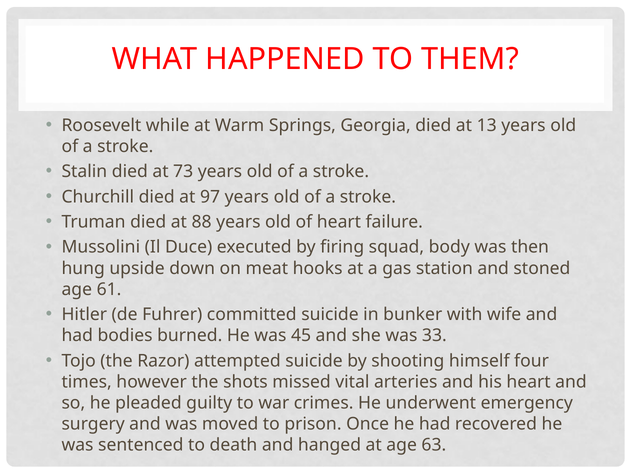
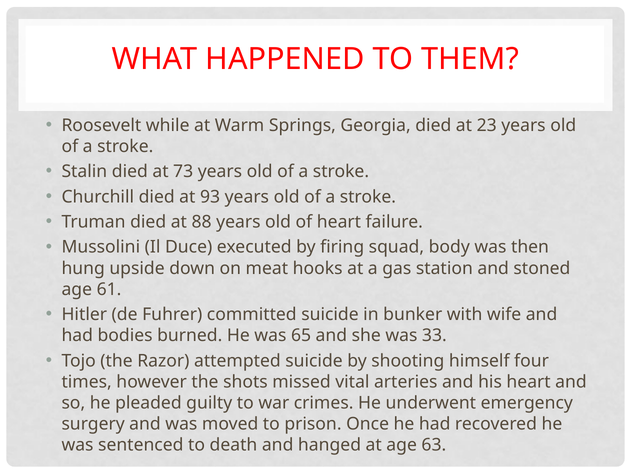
13: 13 -> 23
97: 97 -> 93
45: 45 -> 65
